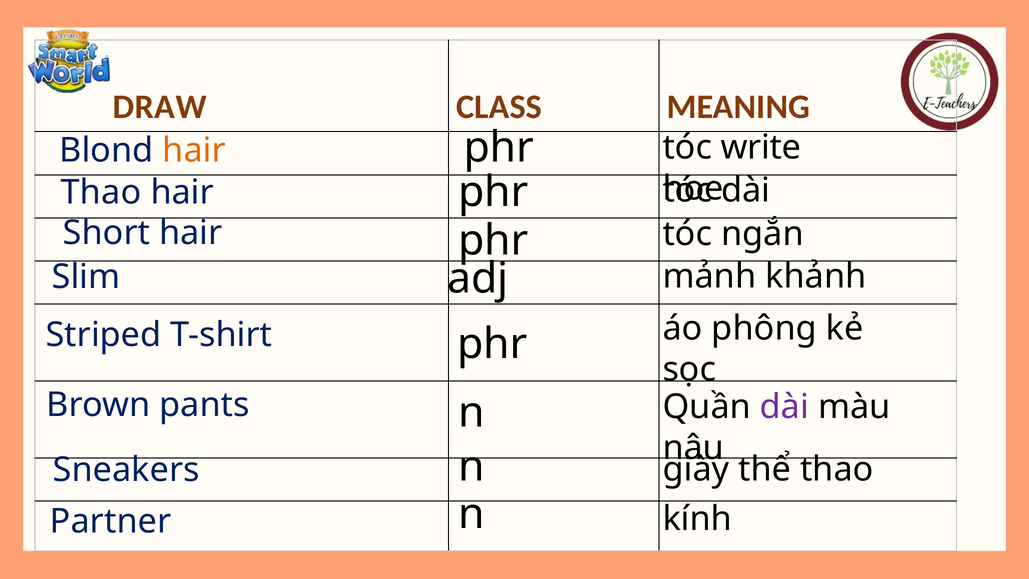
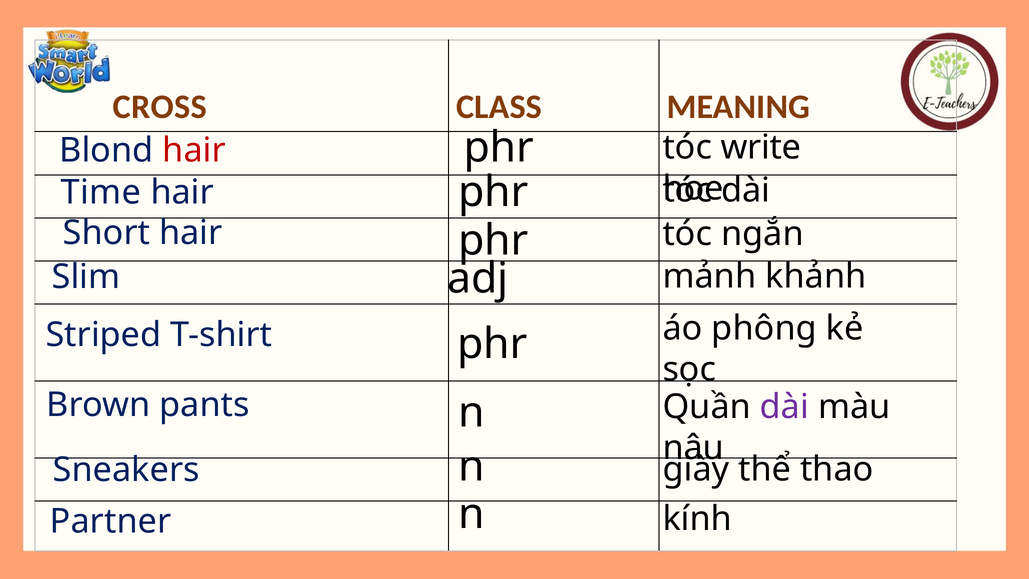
DRAW: DRAW -> CROSS
hair at (194, 150) colour: orange -> red
Thao at (101, 192): Thao -> Time
